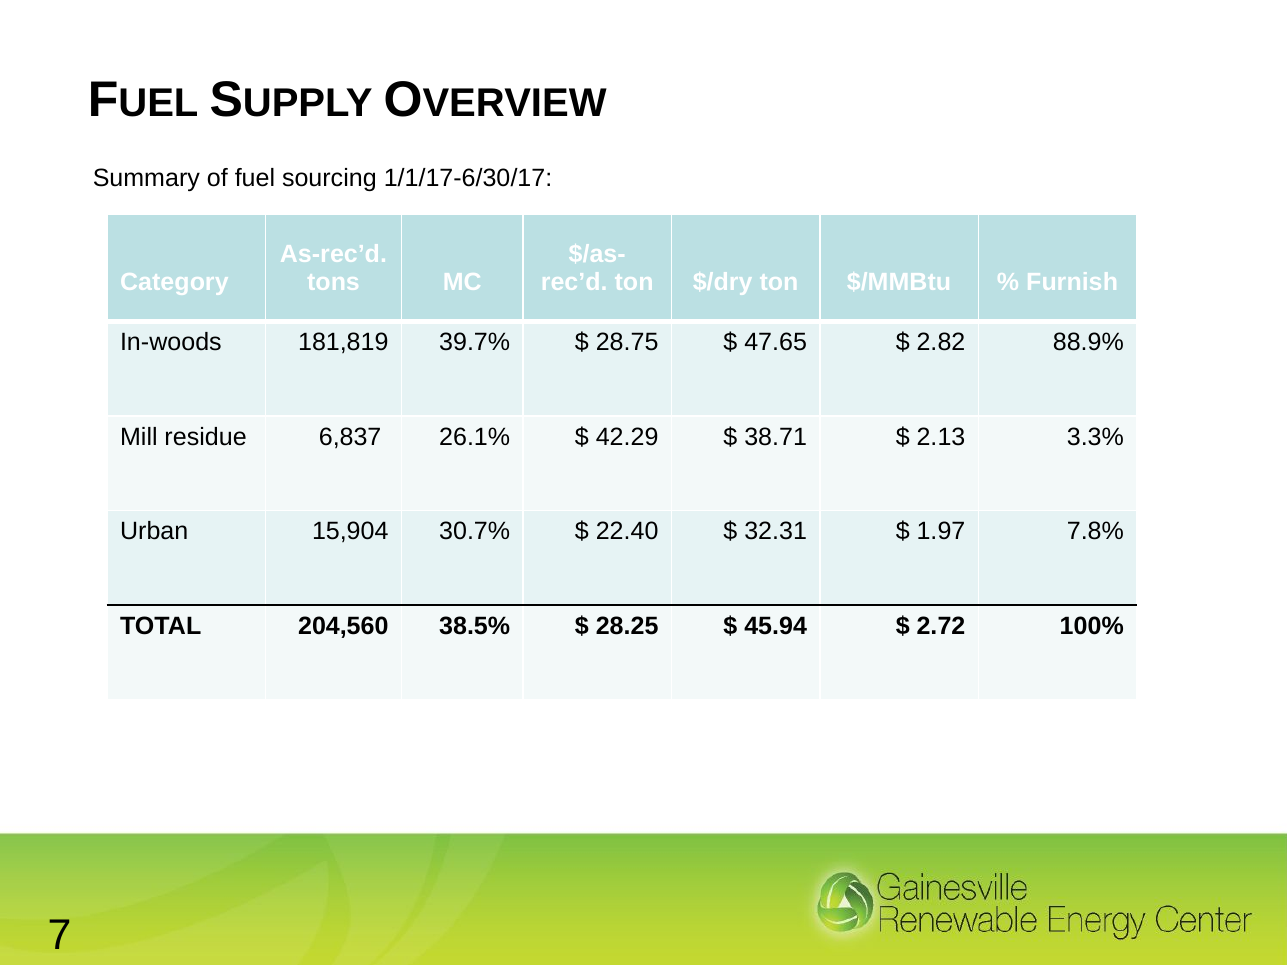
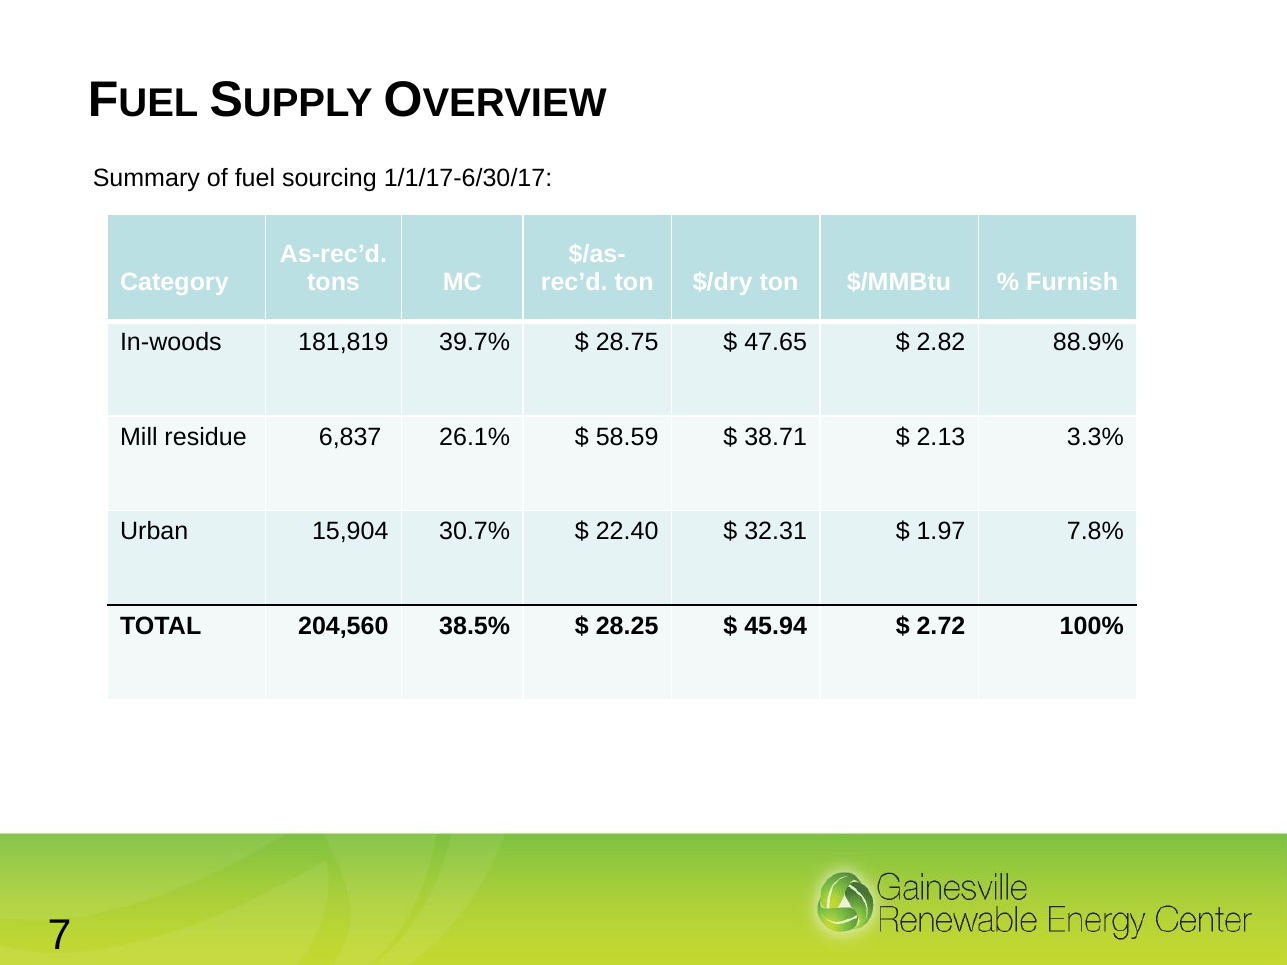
42.29: 42.29 -> 58.59
